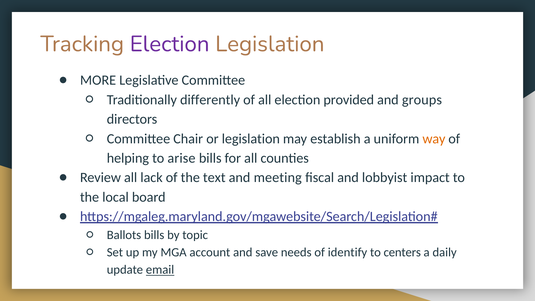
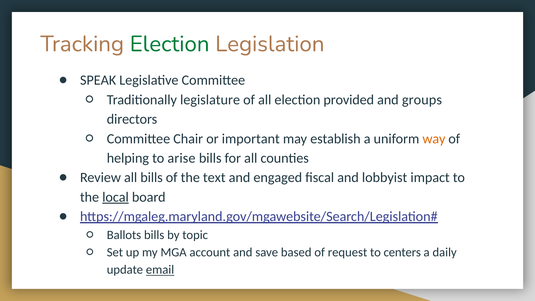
Election at (170, 44) colour: purple -> green
MORE: MORE -> SPEAK
differently: differently -> legislature
or legislation: legislation -> important
all lack: lack -> bills
meeting: meeting -> engaged
local underline: none -> present
needs: needs -> based
identify: identify -> request
